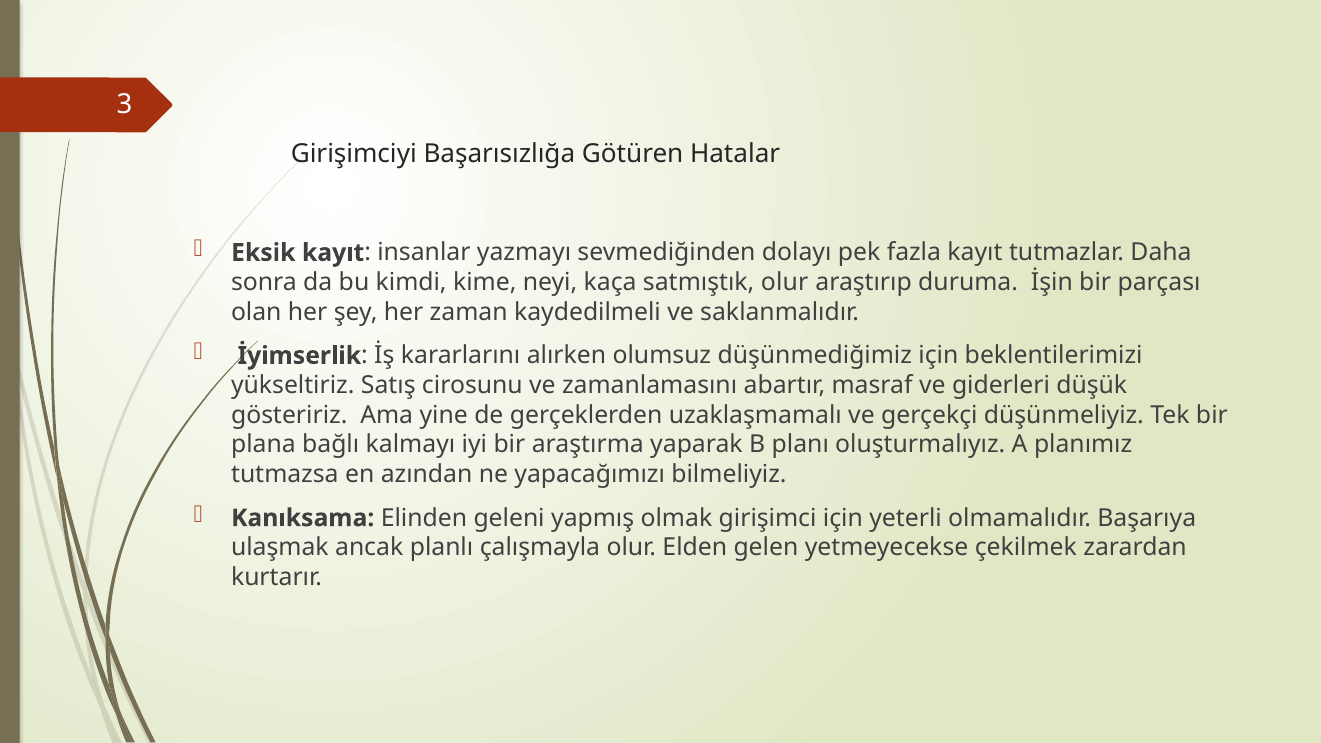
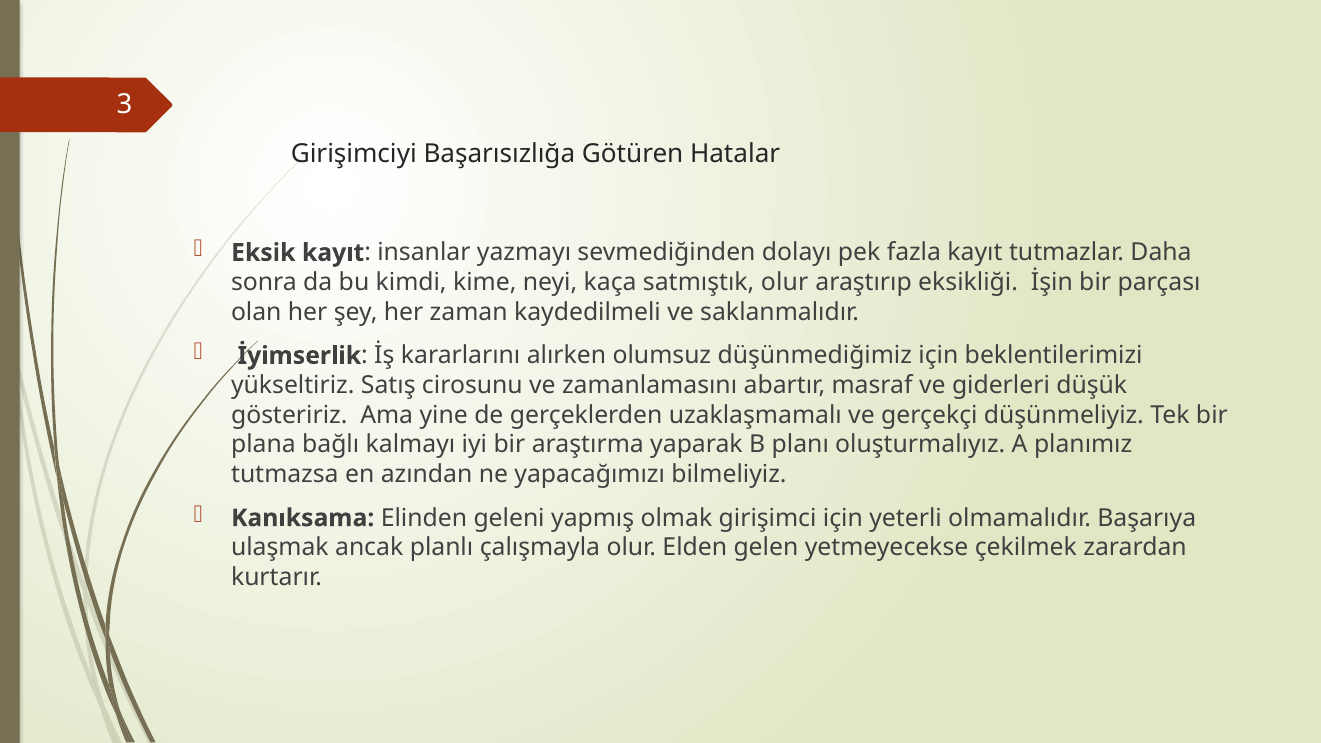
duruma: duruma -> eksikliği
